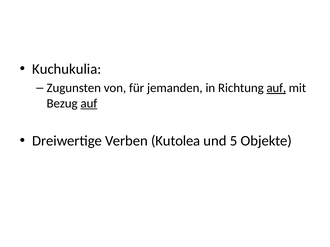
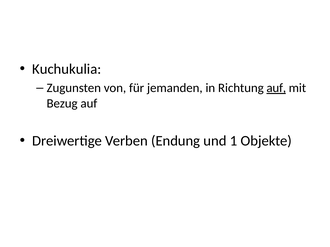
auf at (89, 104) underline: present -> none
Kutolea: Kutolea -> Endung
5: 5 -> 1
